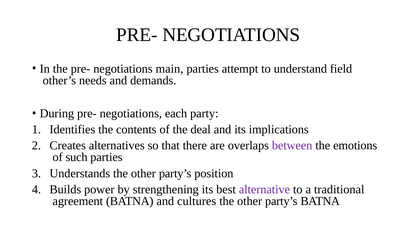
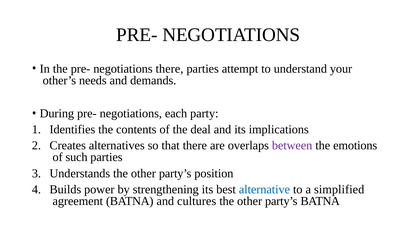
negotiations main: main -> there
field: field -> your
alternative colour: purple -> blue
traditional: traditional -> simplified
